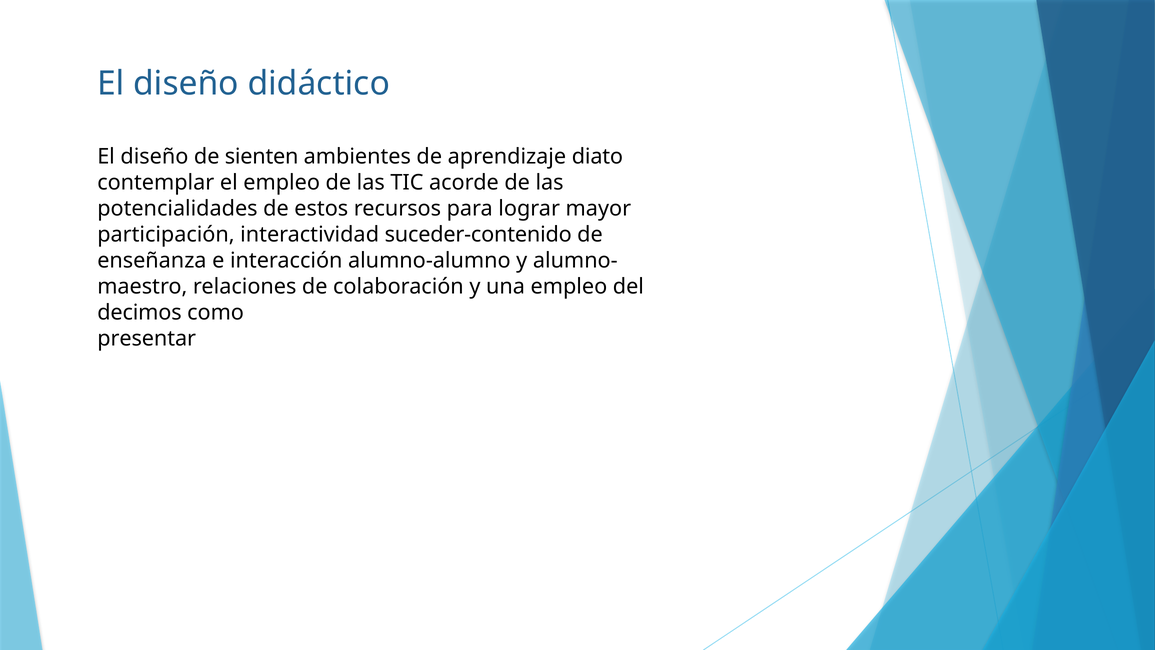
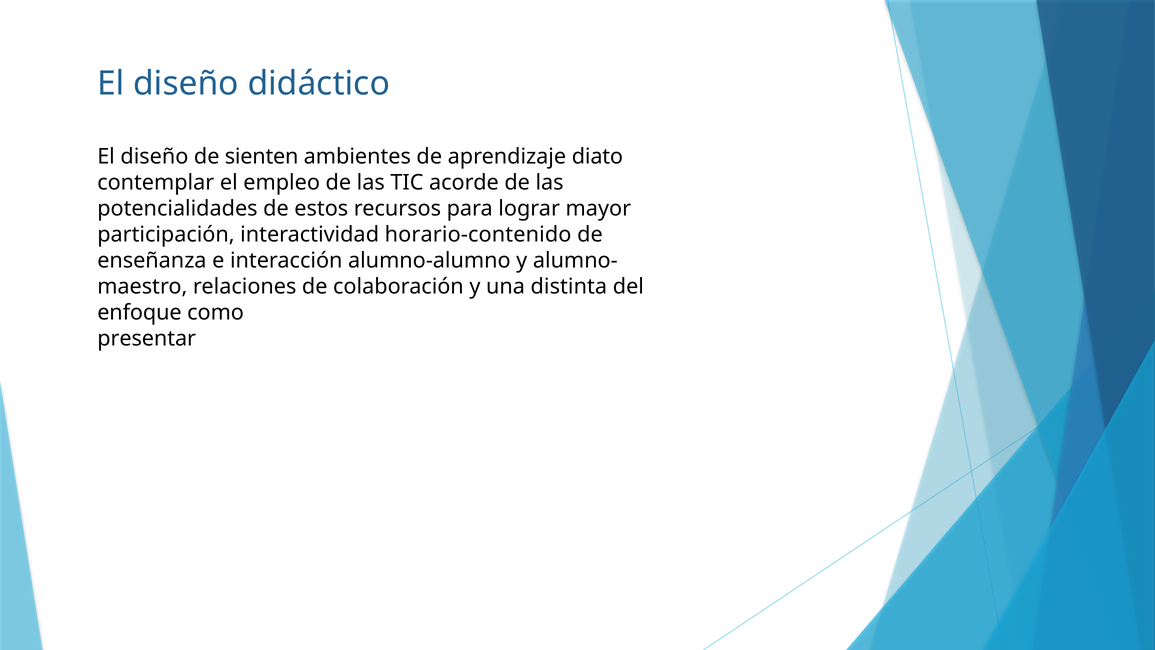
suceder-contenido: suceder-contenido -> horario-contenido
una empleo: empleo -> distinta
decimos: decimos -> enfoque
